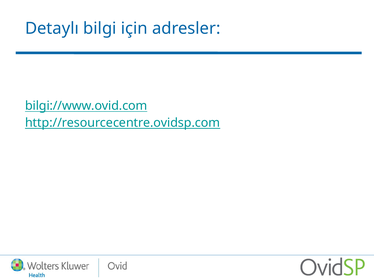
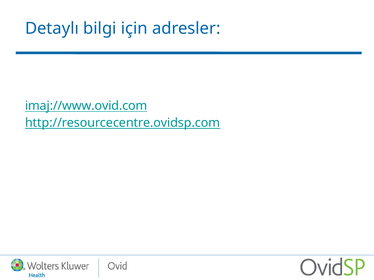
bilgi://www.ovid.com: bilgi://www.ovid.com -> imaj://www.ovid.com
